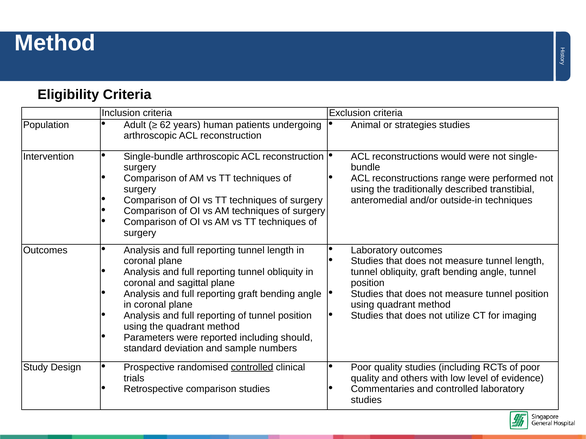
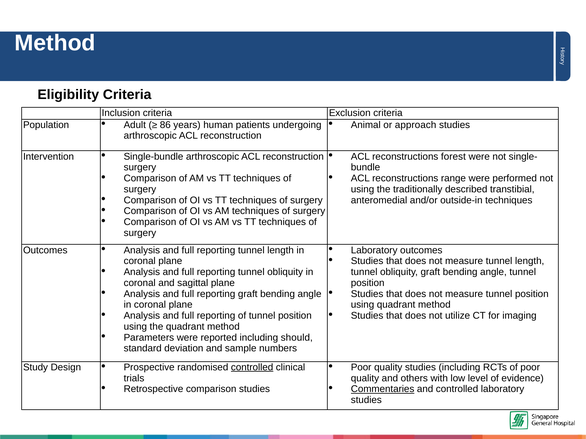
strategies: strategies -> approach
62: 62 -> 86
would: would -> forest
Commentaries underline: none -> present
